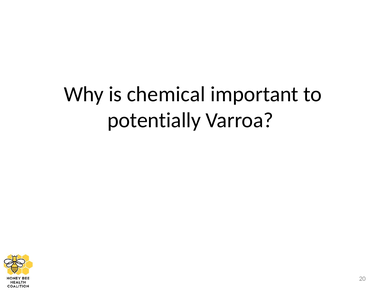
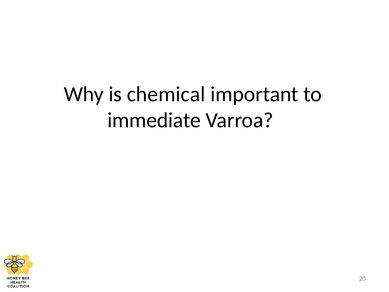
potentially: potentially -> immediate
